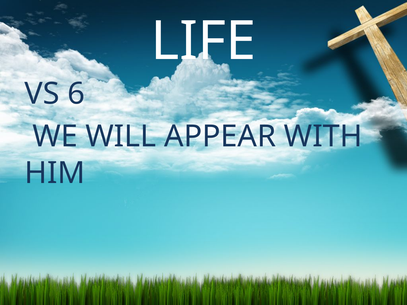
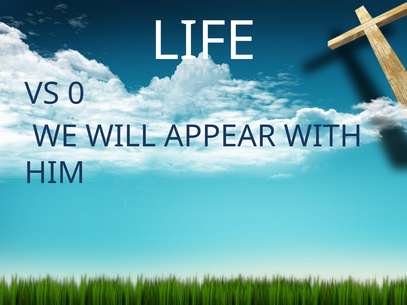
6: 6 -> 0
